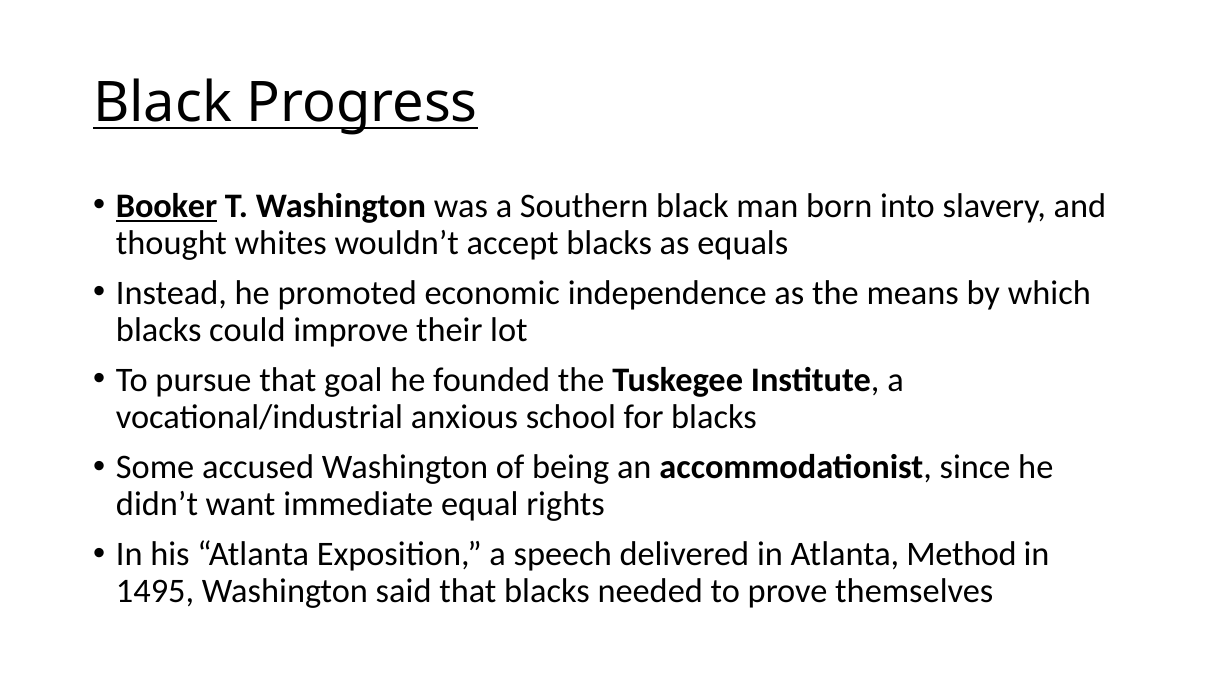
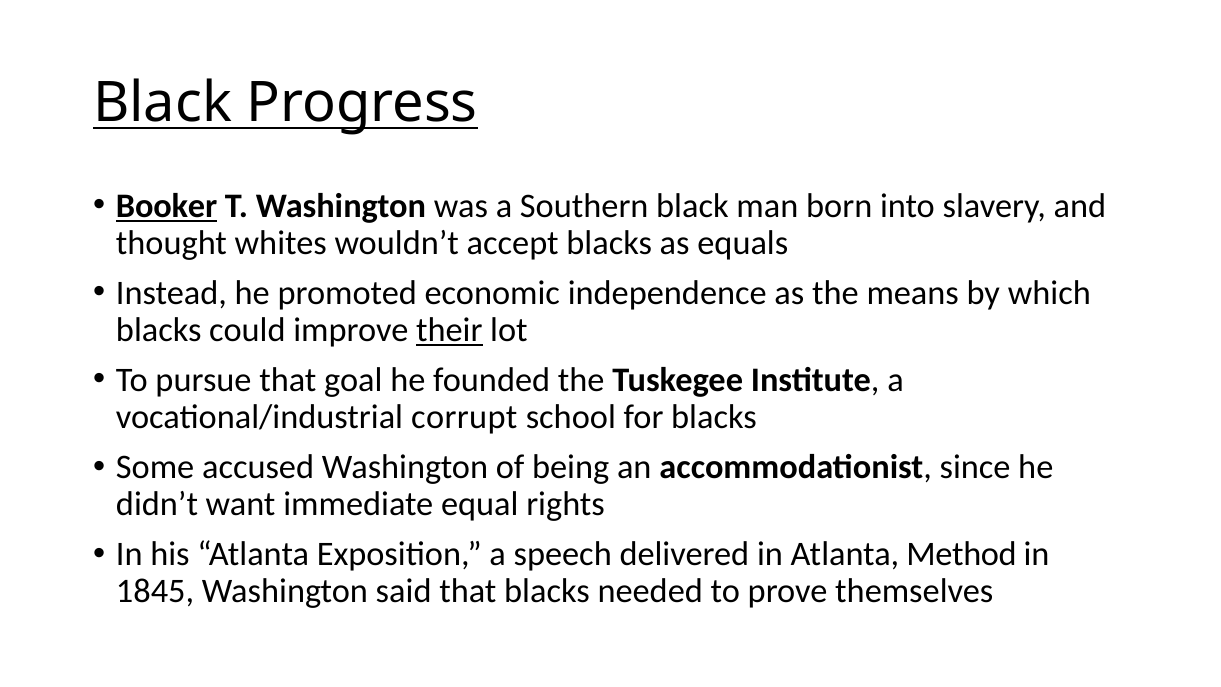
their underline: none -> present
anxious: anxious -> corrupt
1495: 1495 -> 1845
